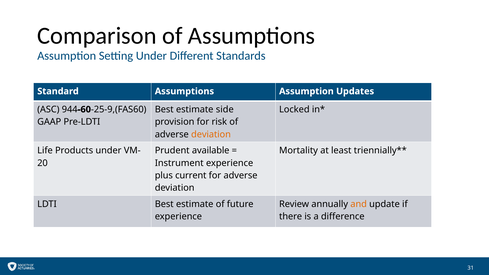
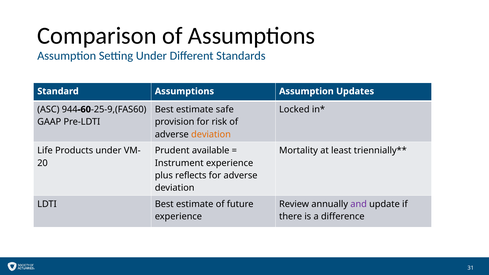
side: side -> safe
current: current -> reflects
and colour: orange -> purple
